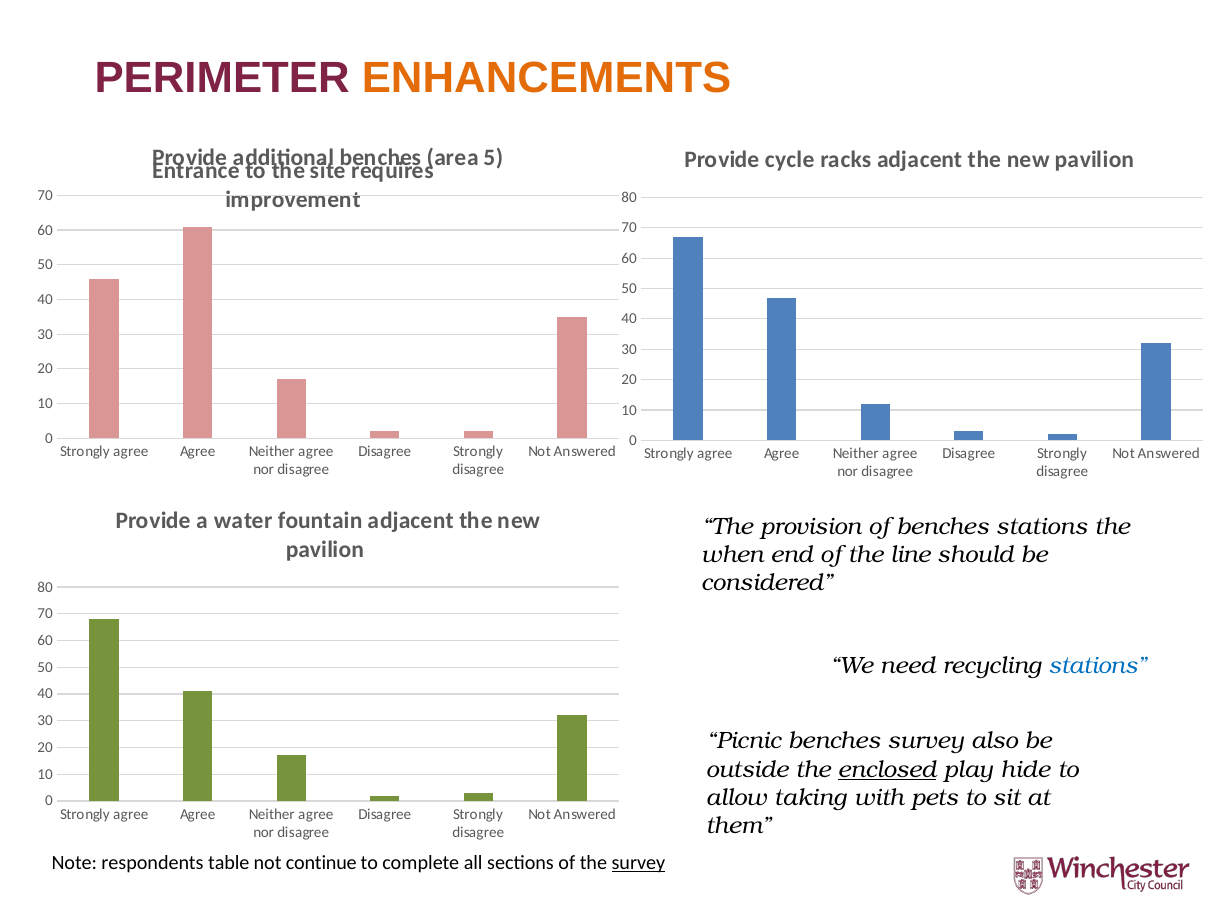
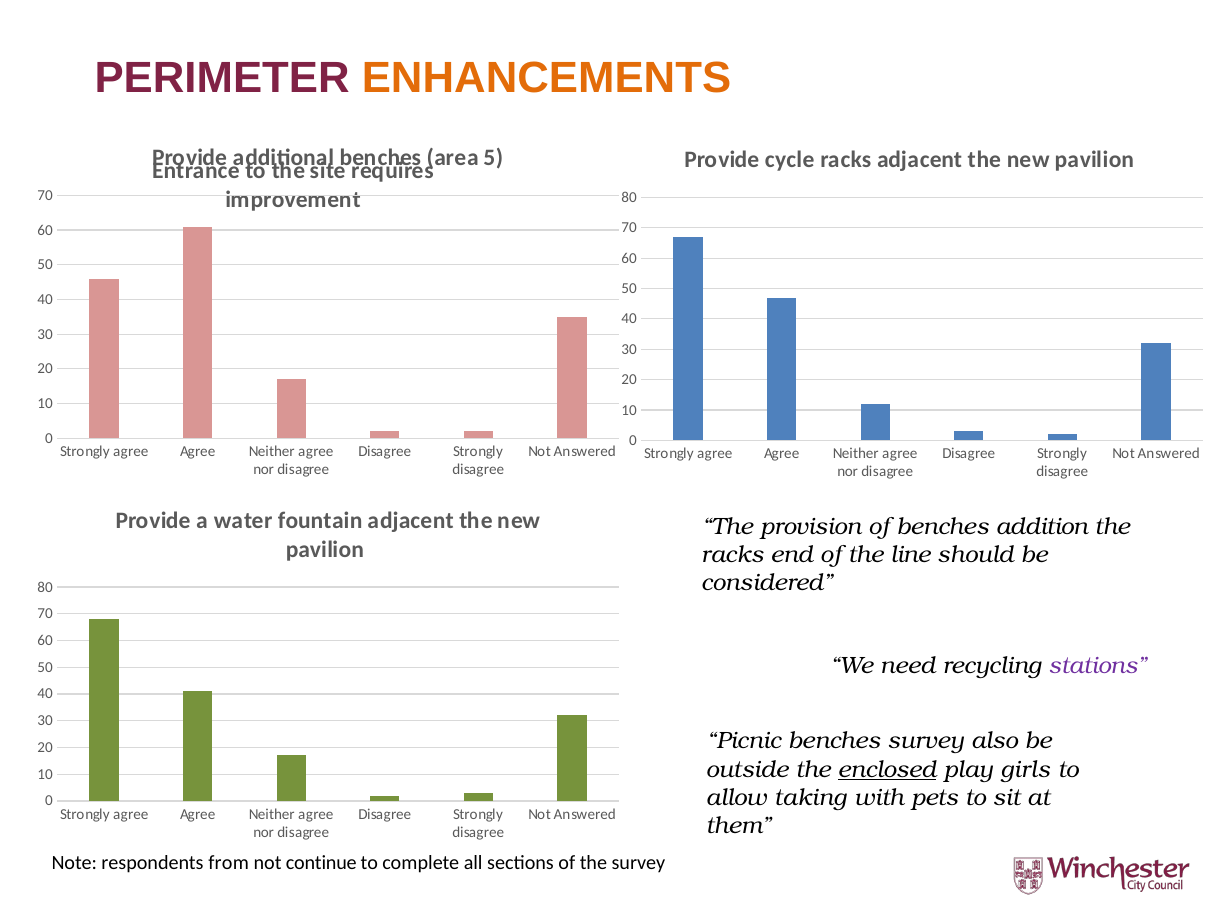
benches stations: stations -> addition
when at (732, 555): when -> racks
stations at (1098, 666) colour: blue -> purple
hide: hide -> girls
table: table -> from
survey at (638, 863) underline: present -> none
